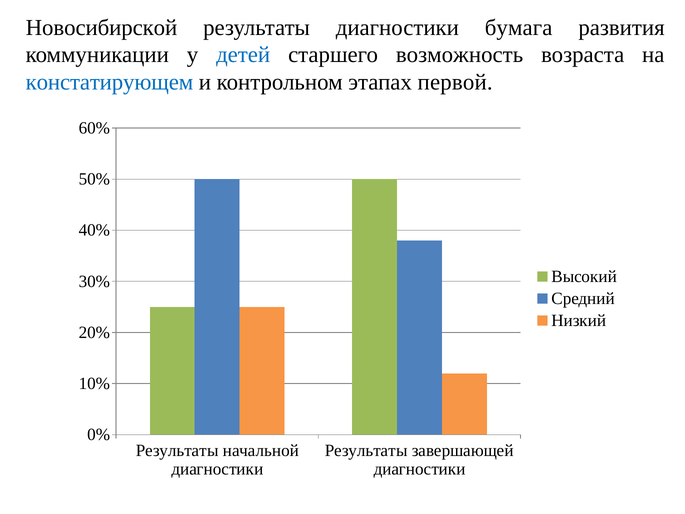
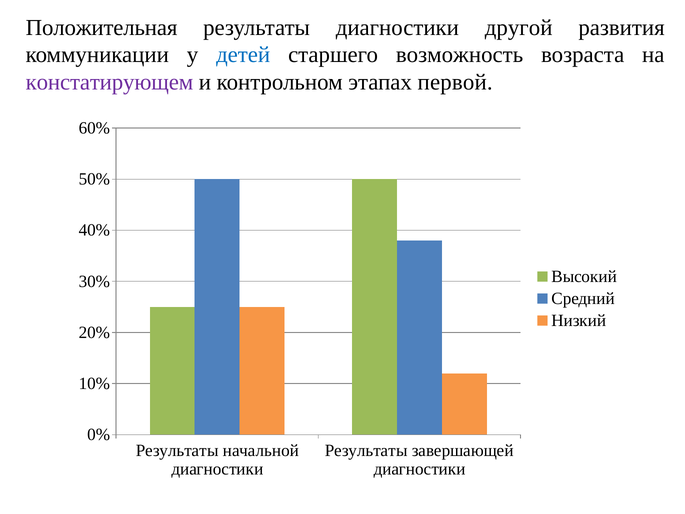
Новосибирской: Новосибирской -> Положительная
бумага: бумага -> другой
констатирующем colour: blue -> purple
